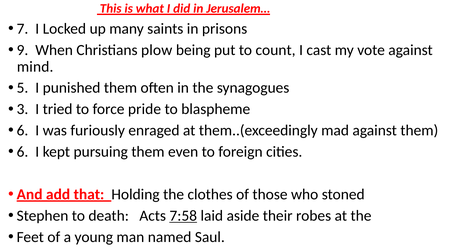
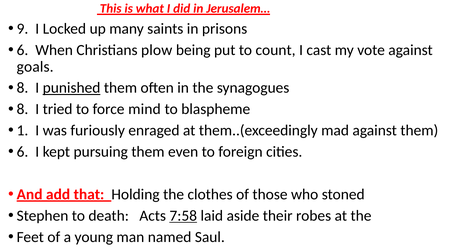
7: 7 -> 9
9 at (22, 50): 9 -> 6
mind: mind -> goals
5 at (22, 88): 5 -> 8
punished underline: none -> present
3 at (22, 109): 3 -> 8
pride: pride -> mind
6 at (22, 131): 6 -> 1
